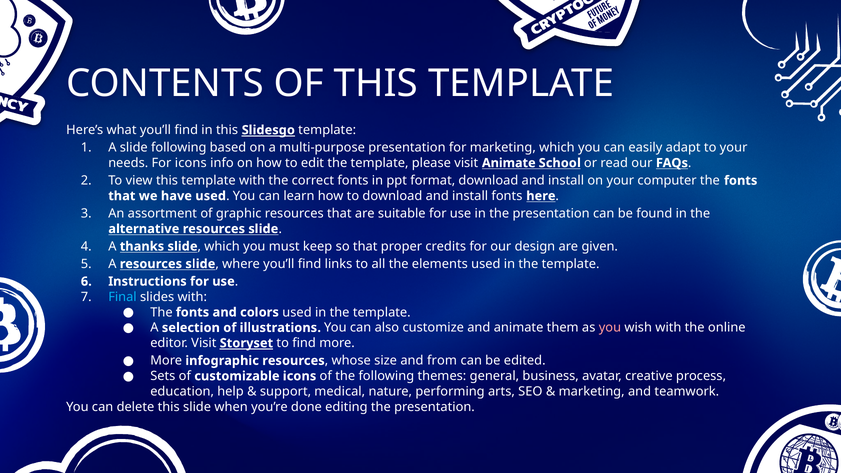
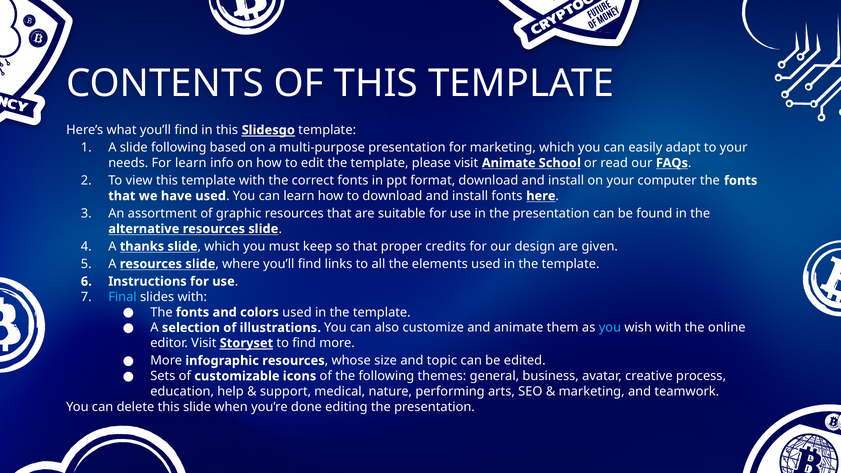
For icons: icons -> learn
you at (610, 328) colour: pink -> light blue
from: from -> topic
